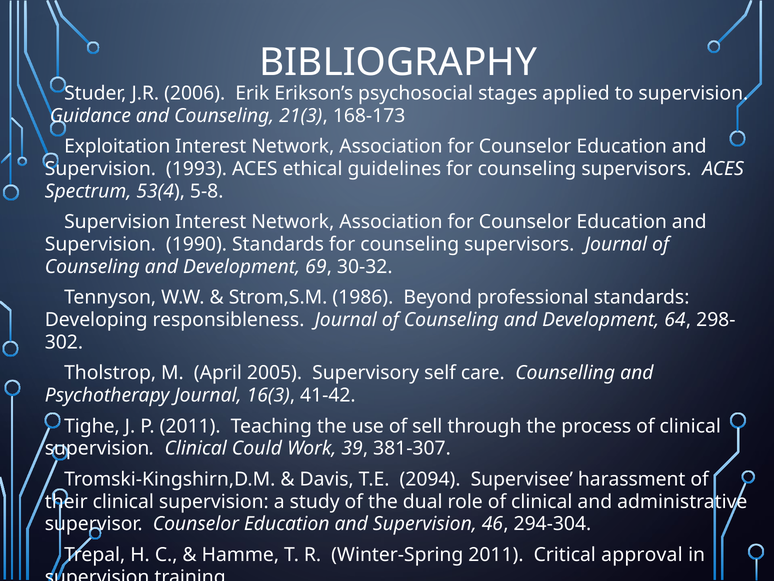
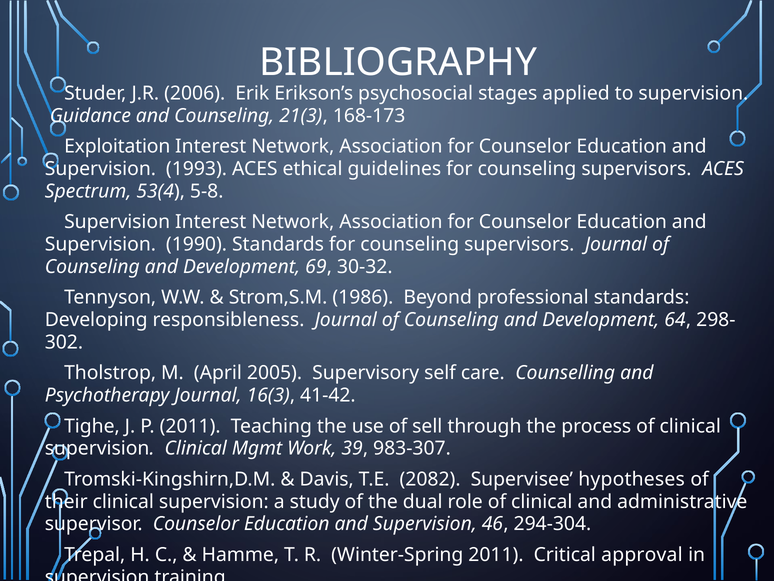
Could: Could -> Mgmt
381-307: 381-307 -> 983-307
2094: 2094 -> 2082
harassment: harassment -> hypotheses
